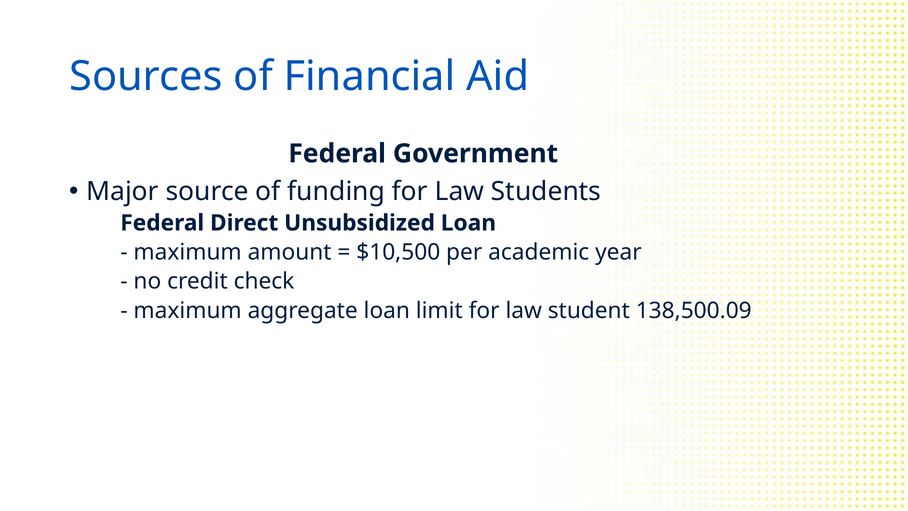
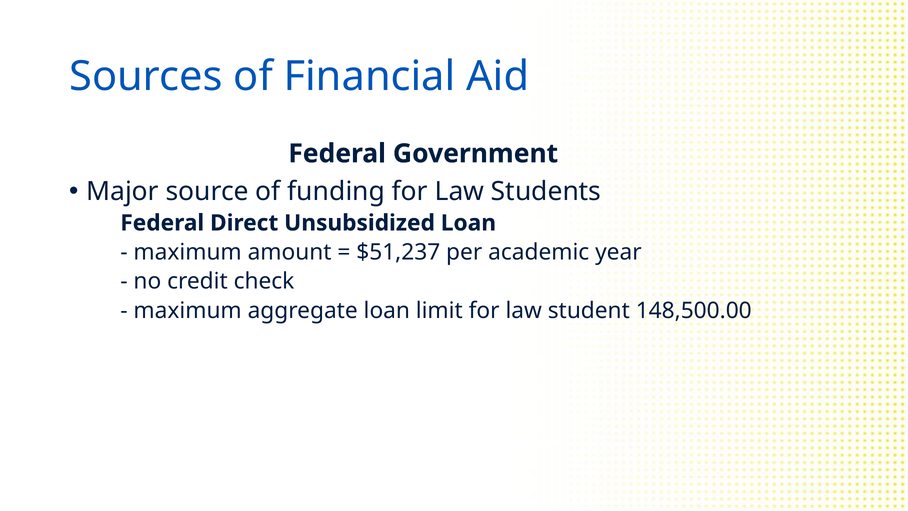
$10,500: $10,500 -> $51,237
138,500.09: 138,500.09 -> 148,500.00
